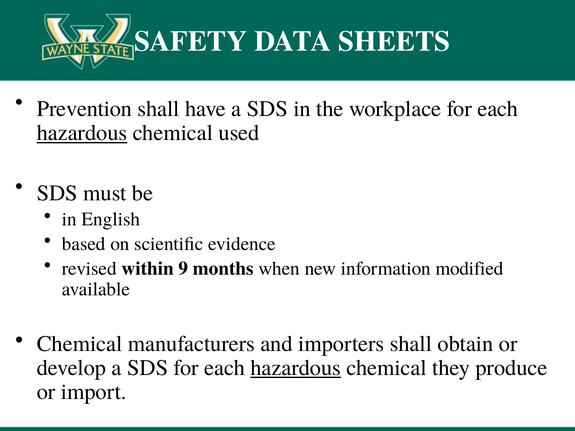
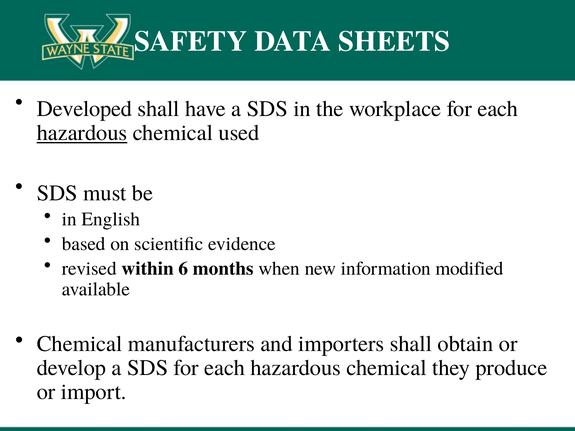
Prevention: Prevention -> Developed
9: 9 -> 6
hazardous at (296, 368) underline: present -> none
